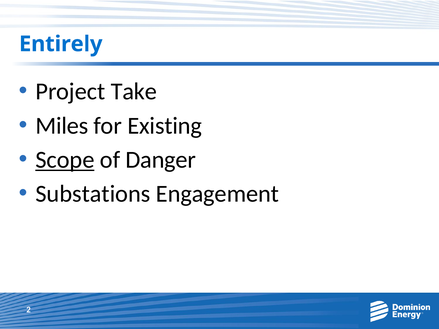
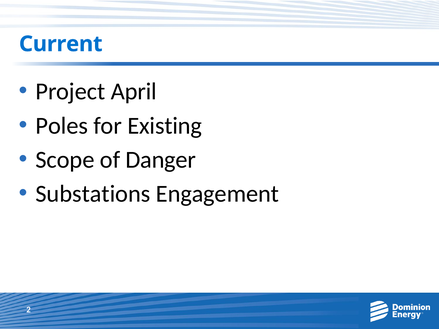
Entirely: Entirely -> Current
Take: Take -> April
Miles: Miles -> Poles
Scope underline: present -> none
